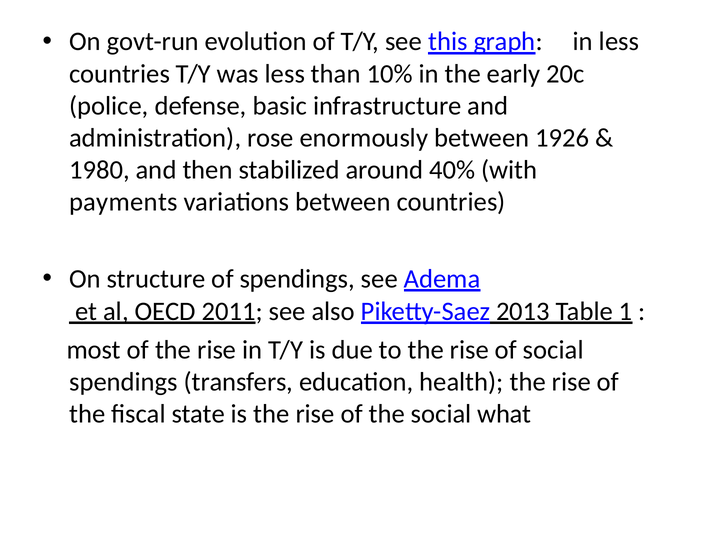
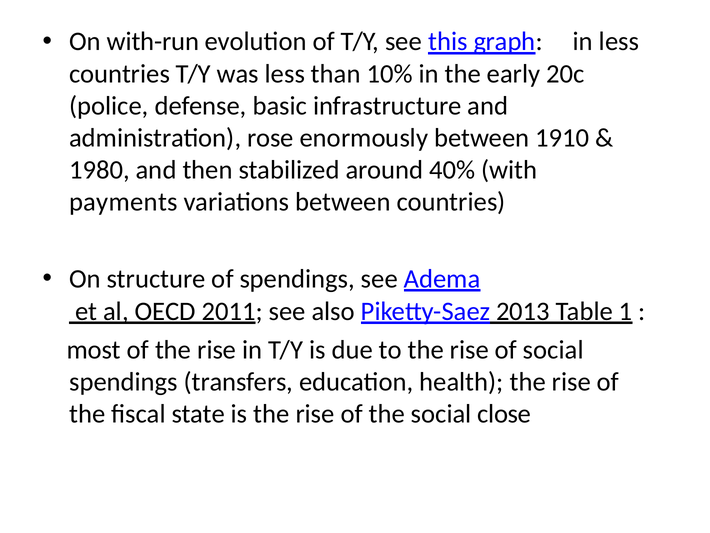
govt-run: govt-run -> with-run
1926: 1926 -> 1910
what: what -> close
